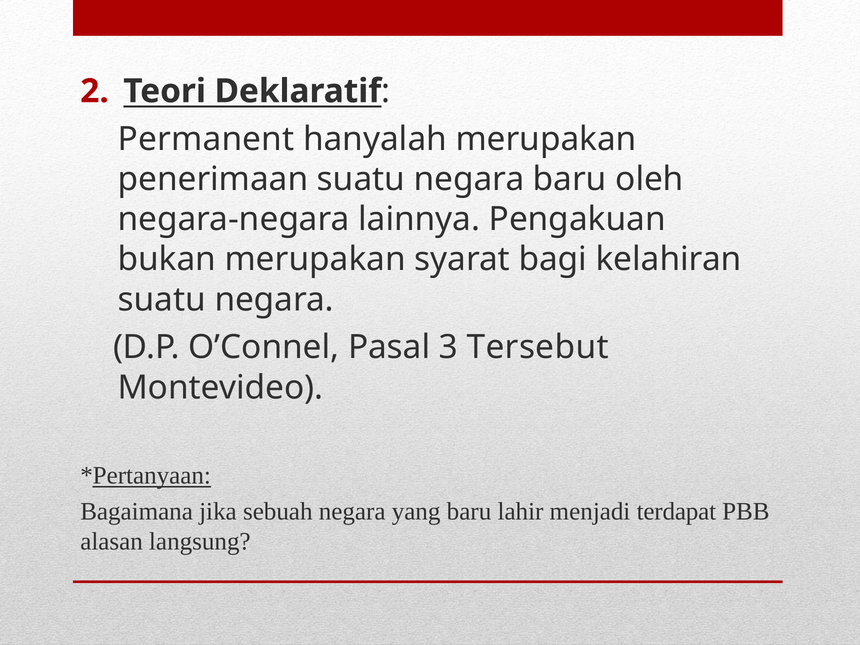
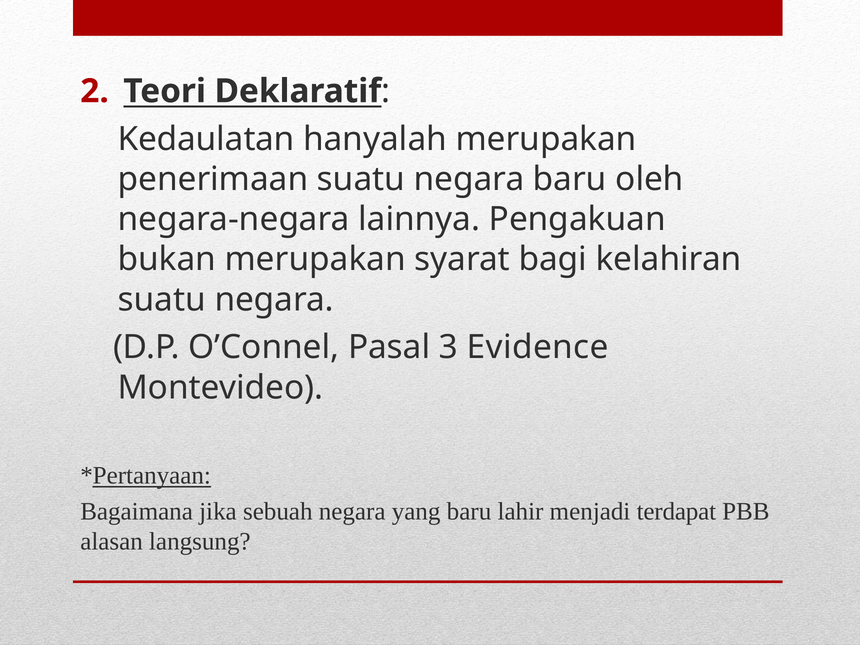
Permanent: Permanent -> Kedaulatan
Tersebut: Tersebut -> Evidence
